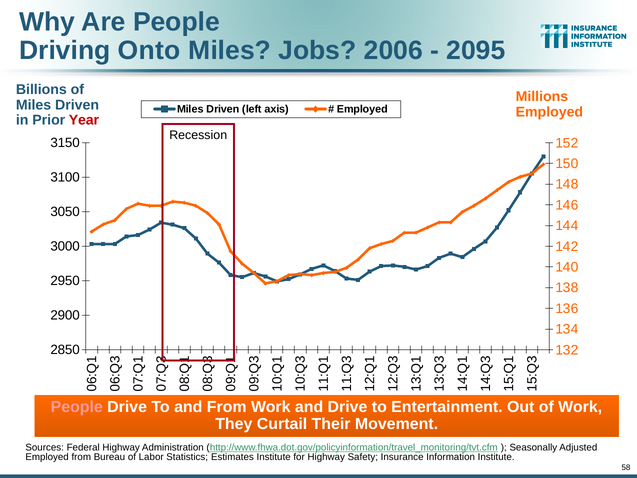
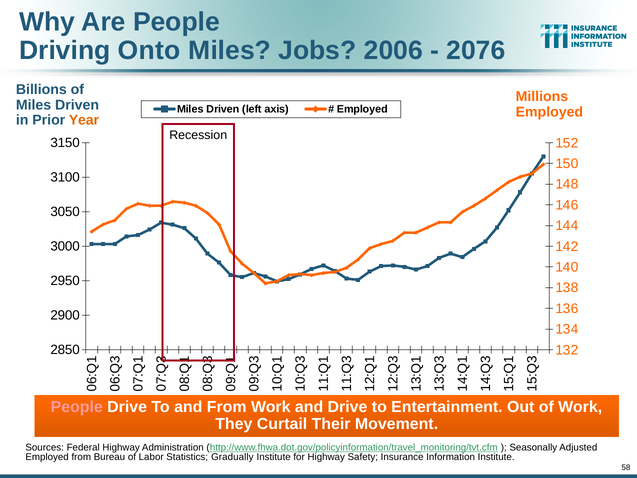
2095: 2095 -> 2076
Year colour: red -> orange
Estimates: Estimates -> Gradually
